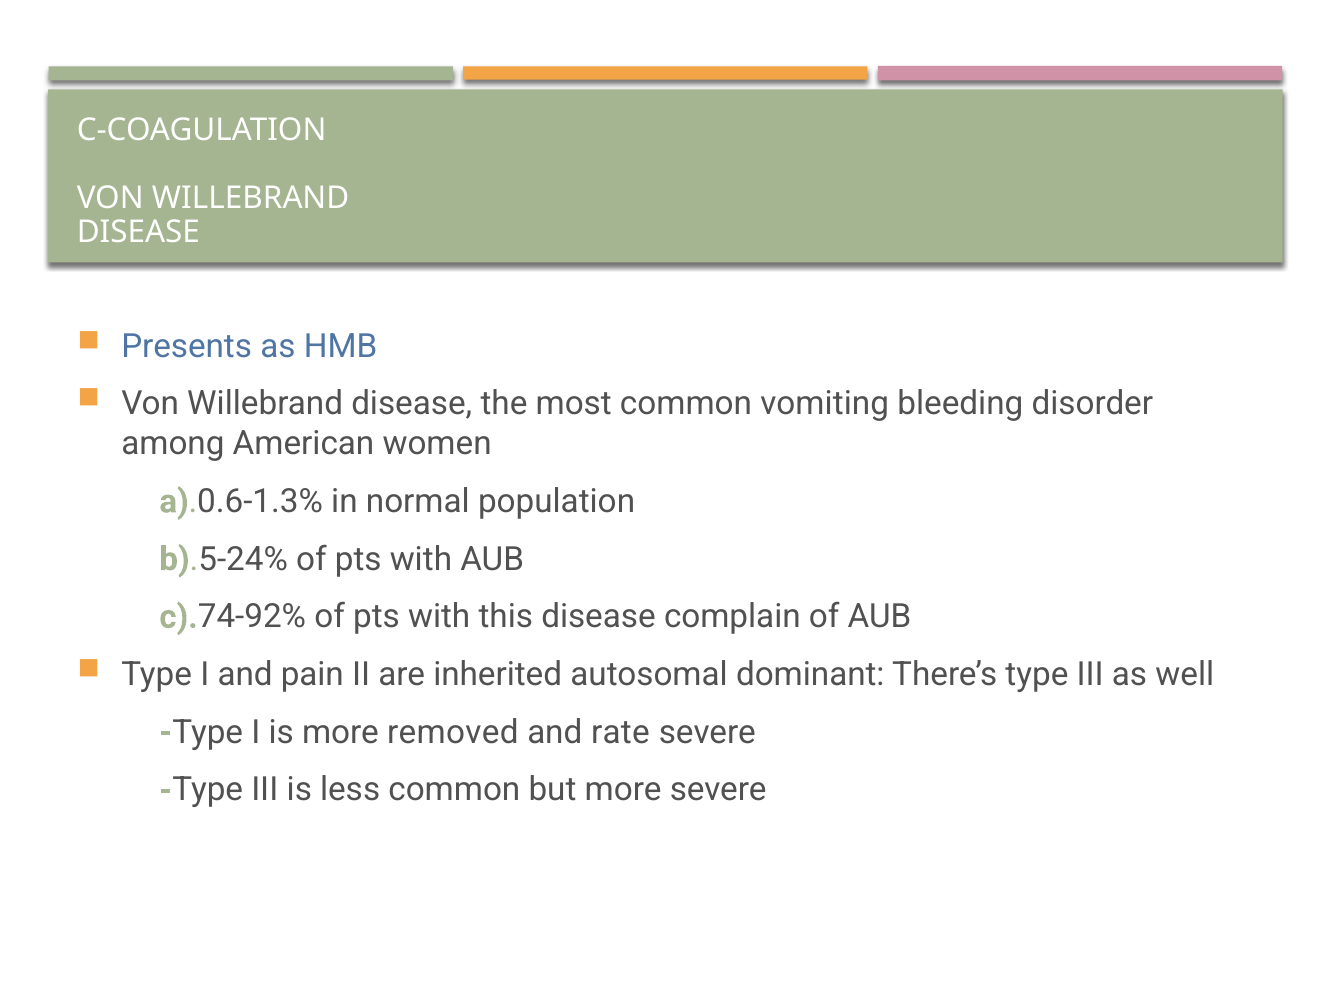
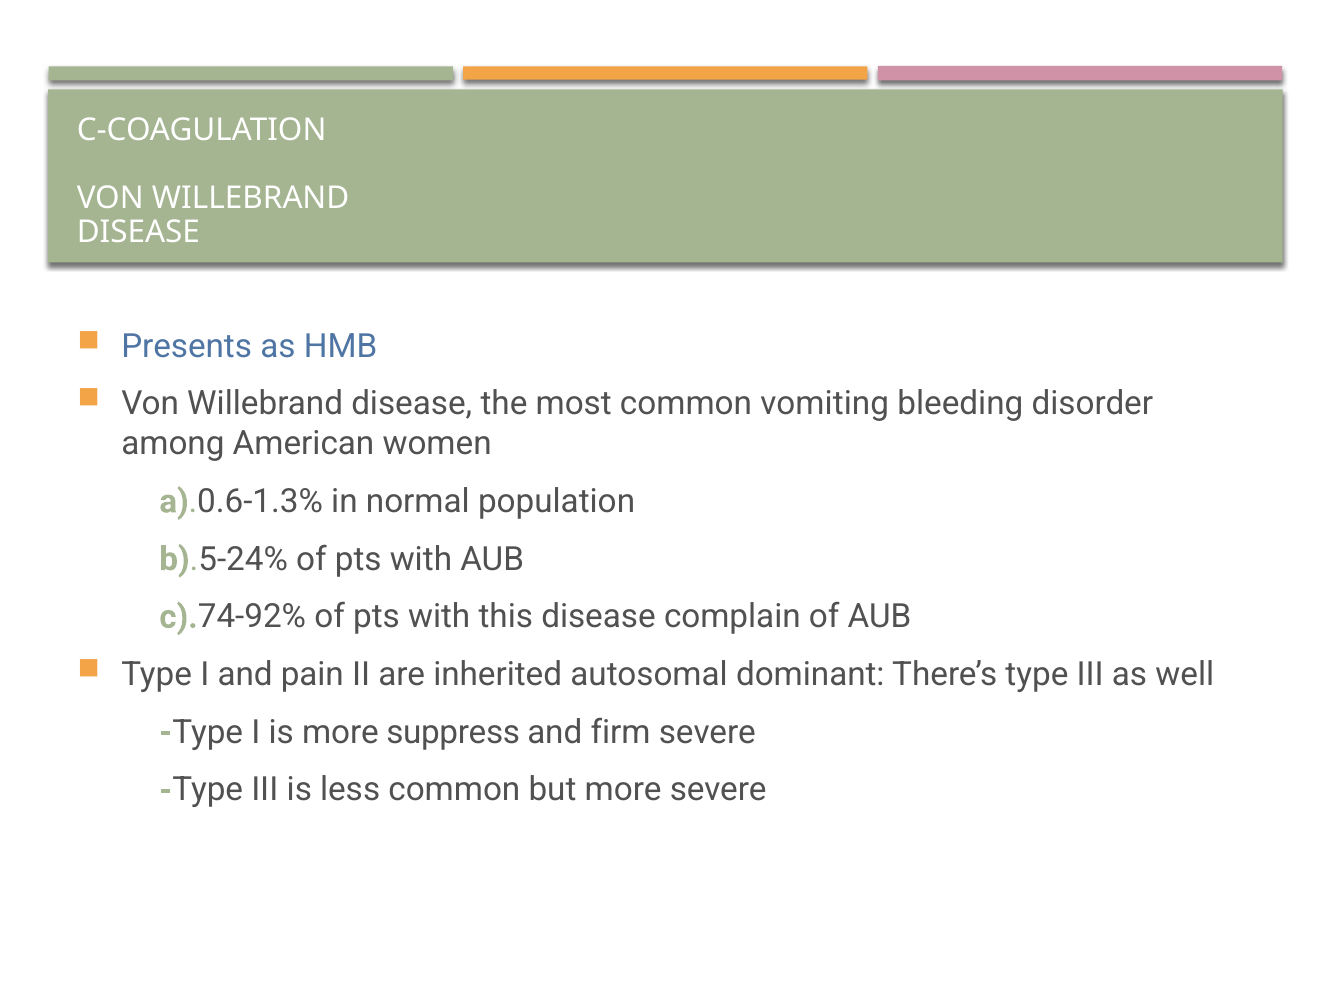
removed: removed -> suppress
rate: rate -> firm
